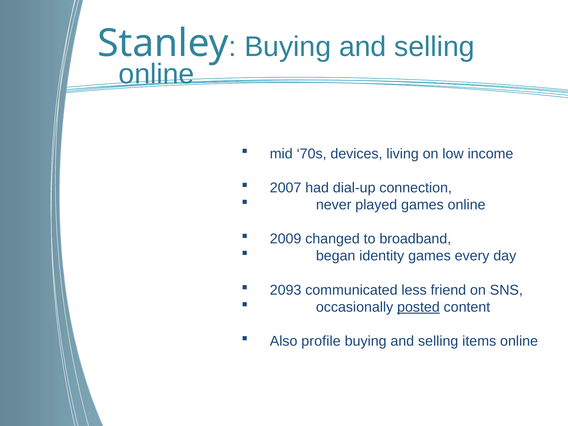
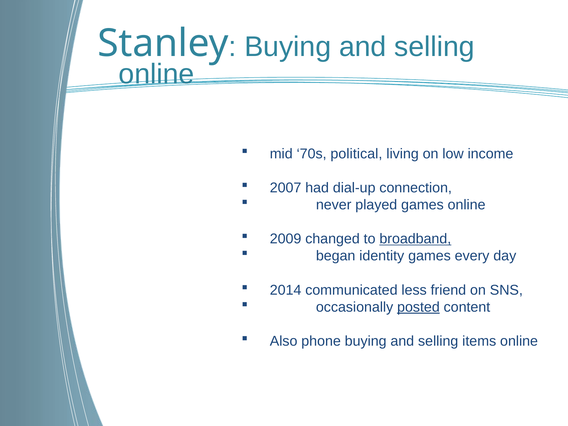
devices: devices -> political
broadband underline: none -> present
2093: 2093 -> 2014
profile: profile -> phone
